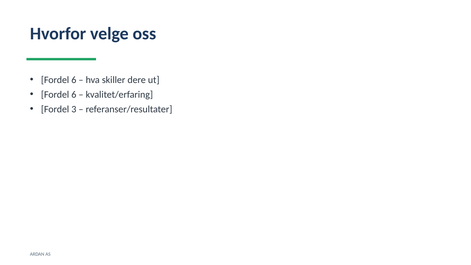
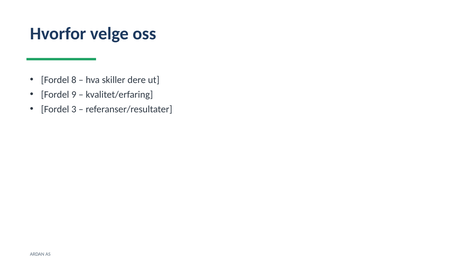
6 at (74, 80): 6 -> 8
6 at (74, 95): 6 -> 9
